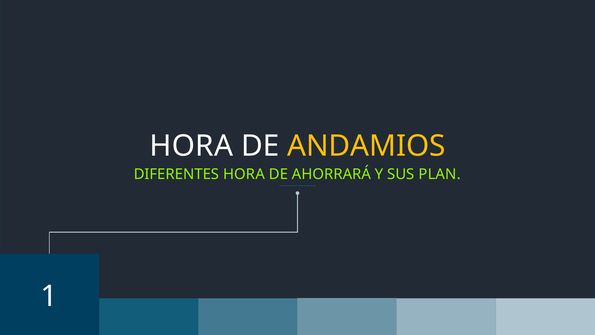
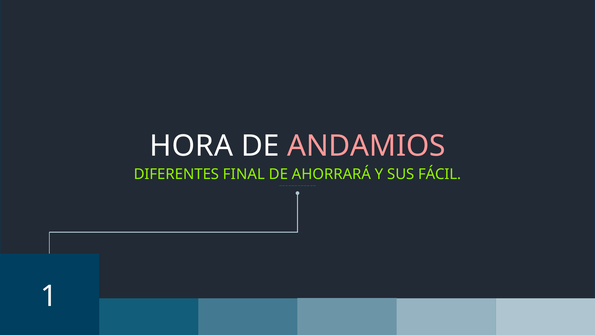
ANDAMIOS colour: yellow -> pink
DIFERENTES HORA: HORA -> FINAL
PLAN: PLAN -> FÁCIL
